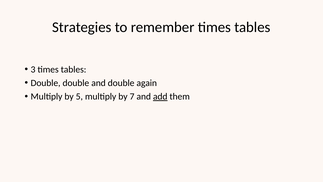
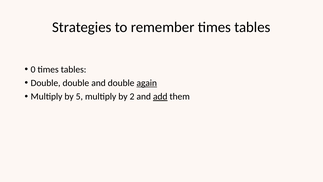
3: 3 -> 0
again underline: none -> present
7: 7 -> 2
